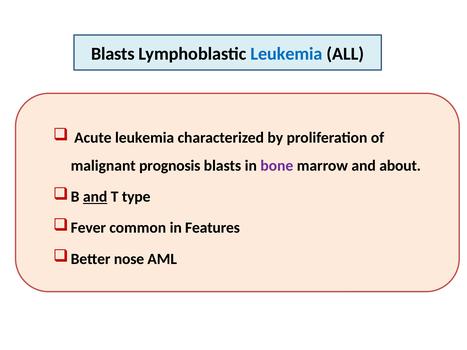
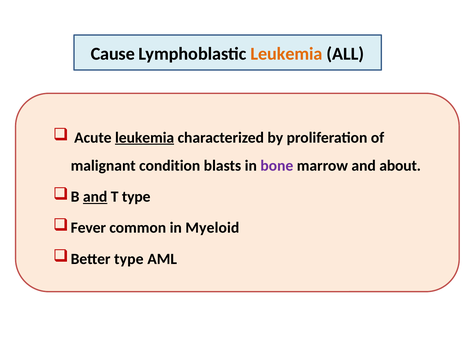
Blasts at (113, 54): Blasts -> Cause
Leukemia at (287, 54) colour: blue -> orange
leukemia at (145, 138) underline: none -> present
prognosis: prognosis -> condition
Features: Features -> Myeloid
Better nose: nose -> type
